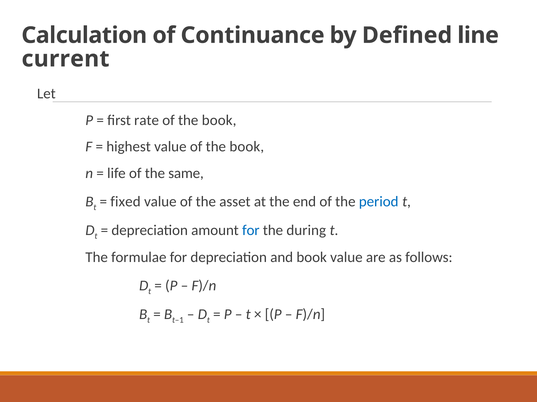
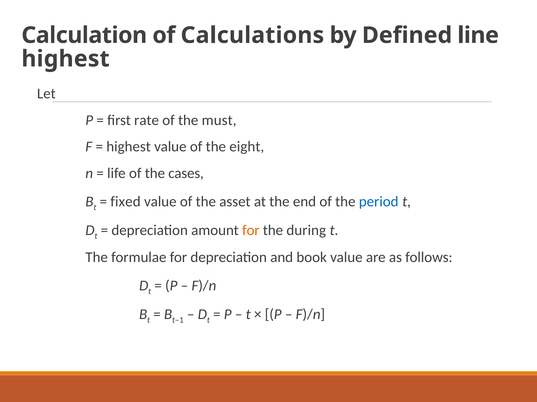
Continuance: Continuance -> Calculations
current at (66, 59): current -> highest
book at (219, 120): book -> must
value of the book: book -> eight
same: same -> cases
for at (251, 231) colour: blue -> orange
